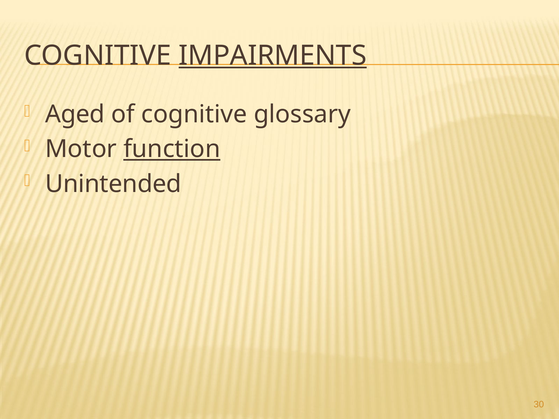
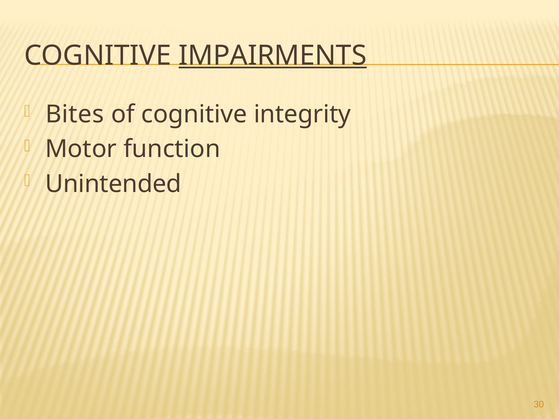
Aged: Aged -> Bites
glossary: glossary -> integrity
function underline: present -> none
